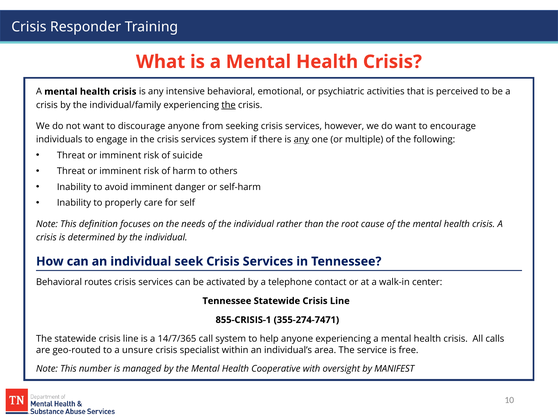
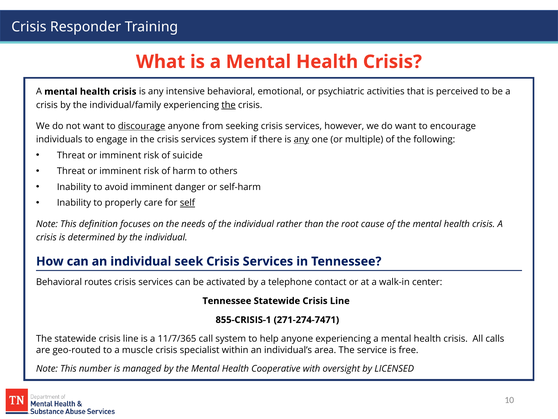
discourage underline: none -> present
self underline: none -> present
355-274-7471: 355-274-7471 -> 271-274-7471
14/7/365: 14/7/365 -> 11/7/365
unsure: unsure -> muscle
MANIFEST: MANIFEST -> LICENSED
